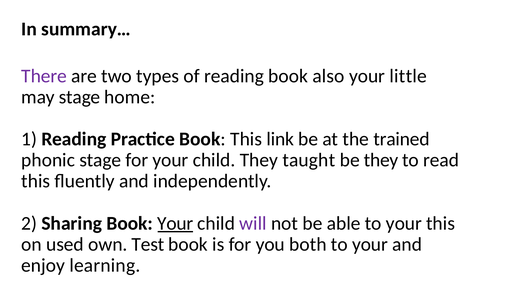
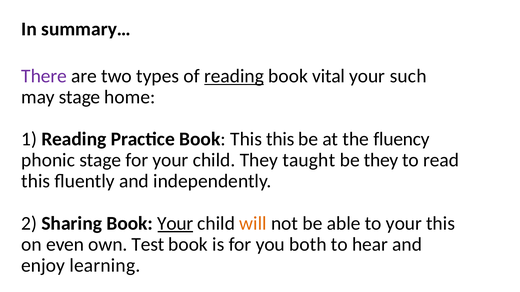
reading at (234, 76) underline: none -> present
also: also -> vital
little: little -> such
This link: link -> this
trained: trained -> fluency
will colour: purple -> orange
used: used -> even
both to your: your -> hear
